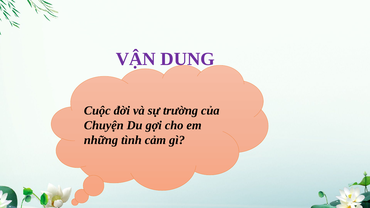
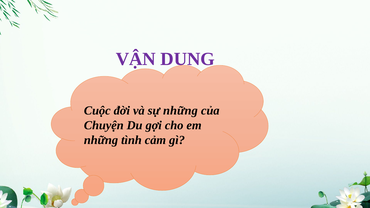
sự trường: trường -> những
